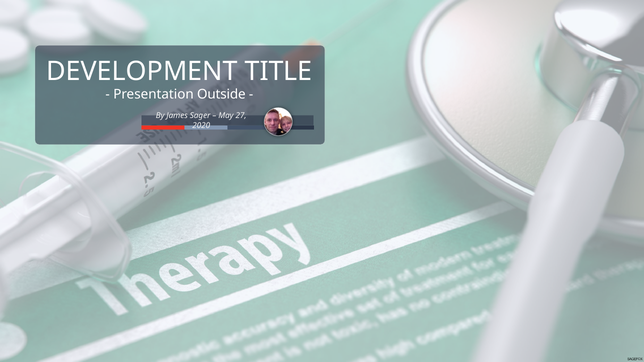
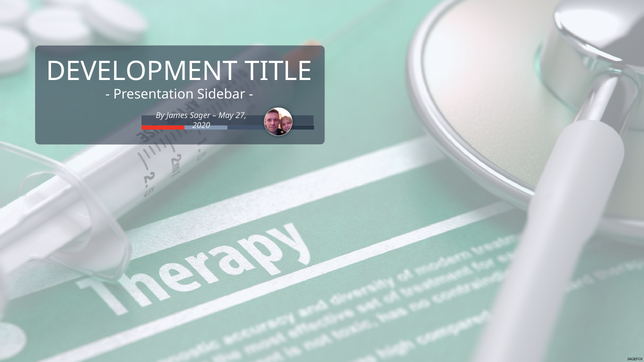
Outside: Outside -> Sidebar
